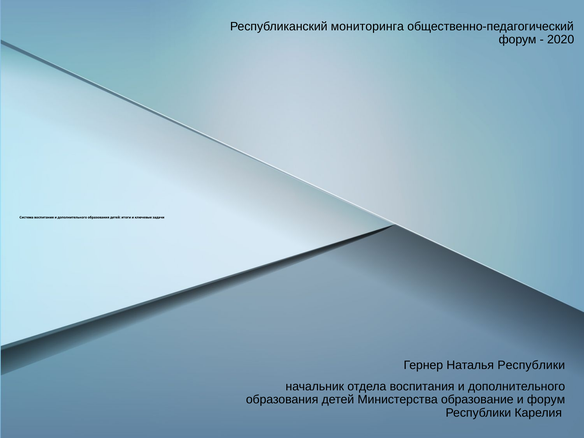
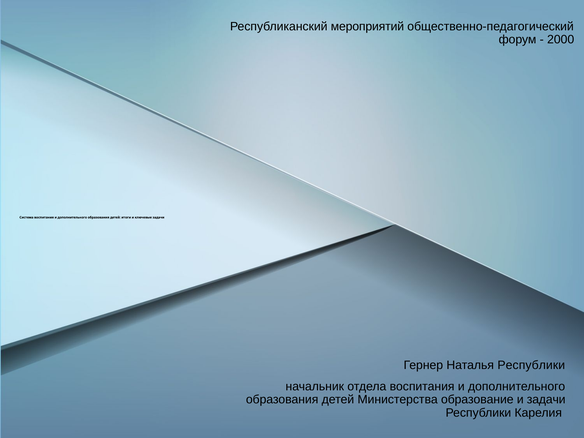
мониторинга: мониторинга -> мероприятий
2020: 2020 -> 2000
и форум: форум -> задачи
